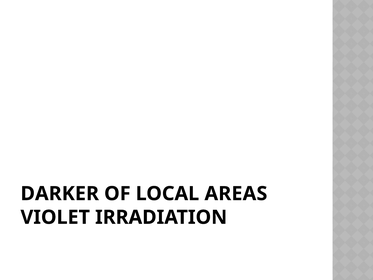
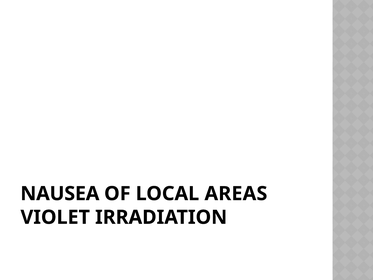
DARKER: DARKER -> NAUSEA
